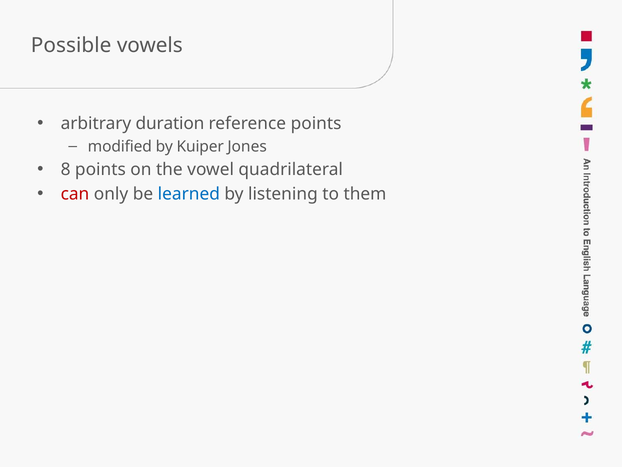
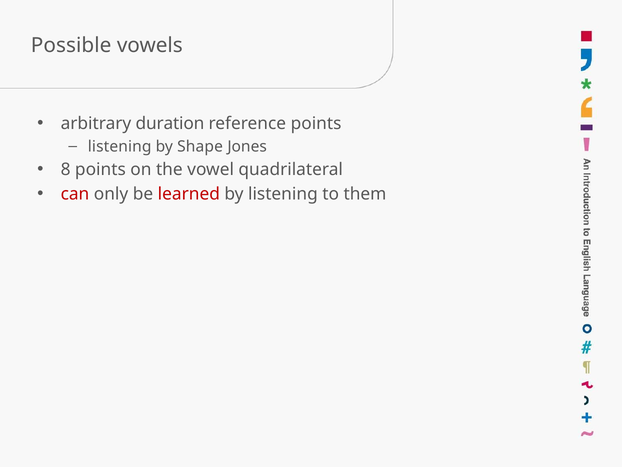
modified at (120, 146): modified -> listening
Kuiper: Kuiper -> Shape
learned colour: blue -> red
